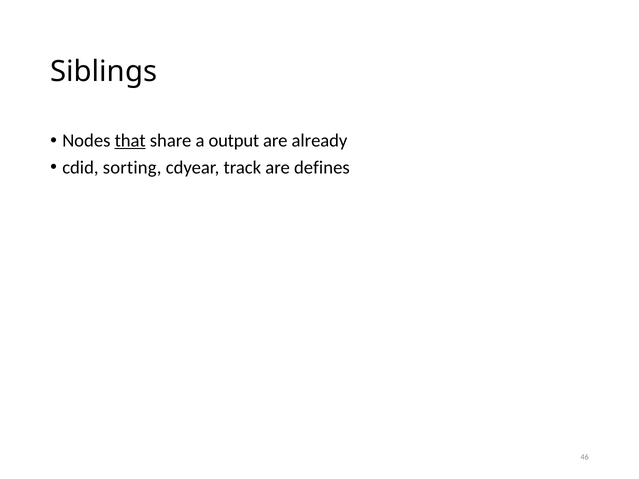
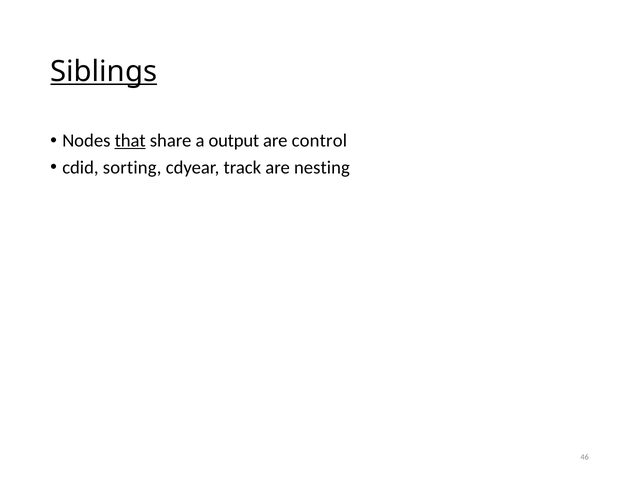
Siblings underline: none -> present
already: already -> control
defines: defines -> nesting
